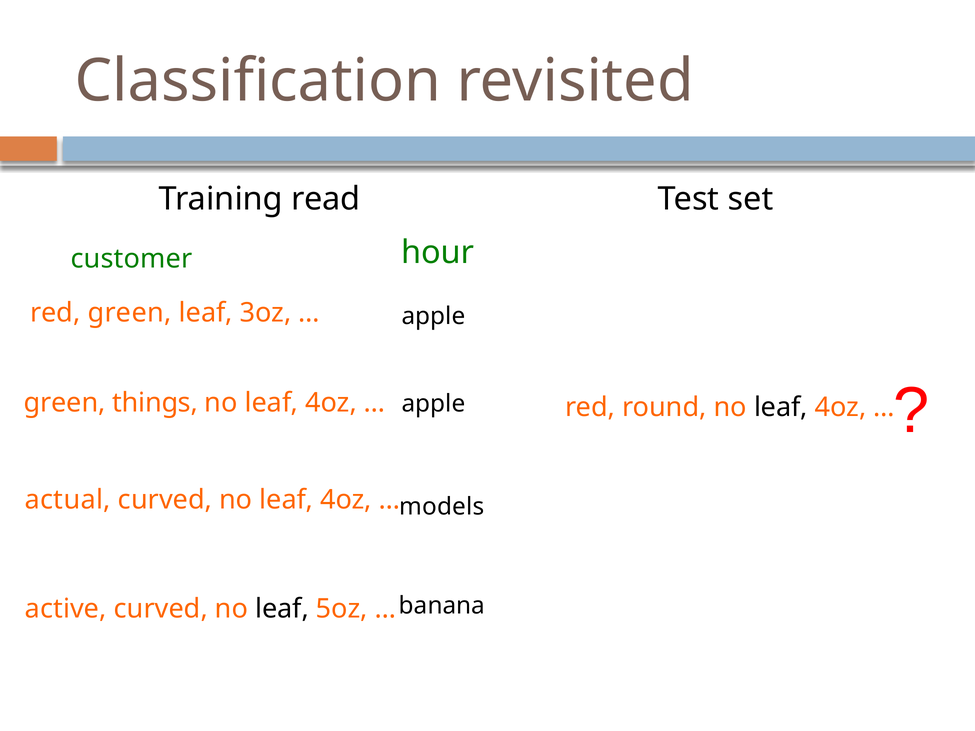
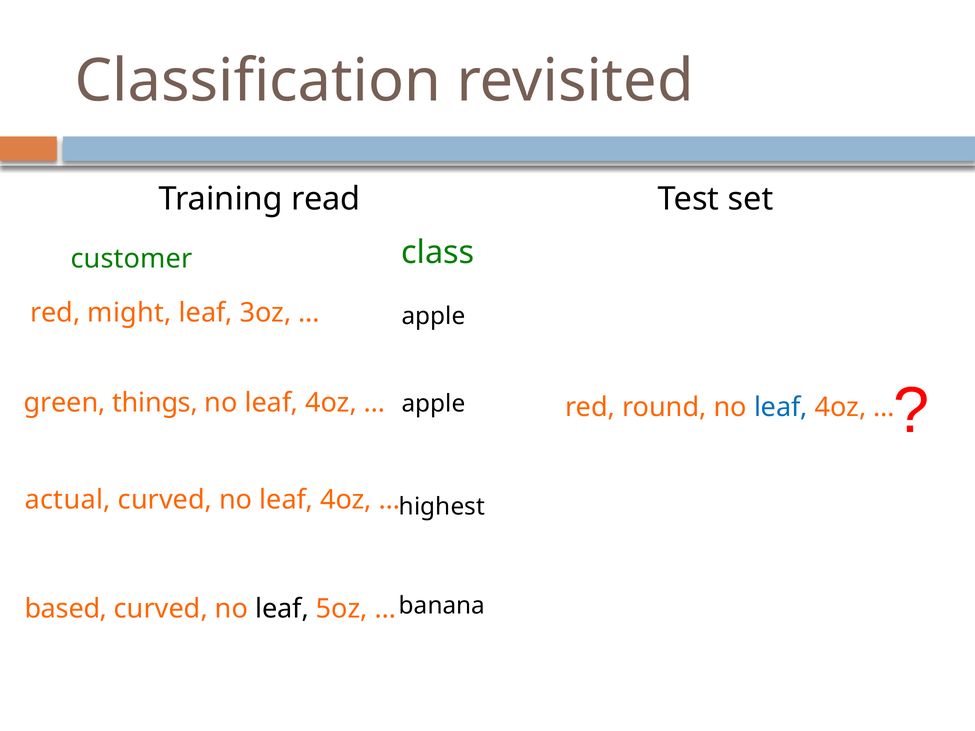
hour: hour -> class
red green: green -> might
leaf at (781, 407) colour: black -> blue
models: models -> highest
active: active -> based
